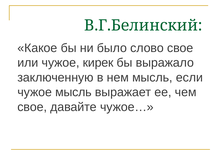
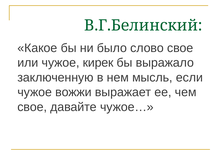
чужое мысль: мысль -> вожжи
